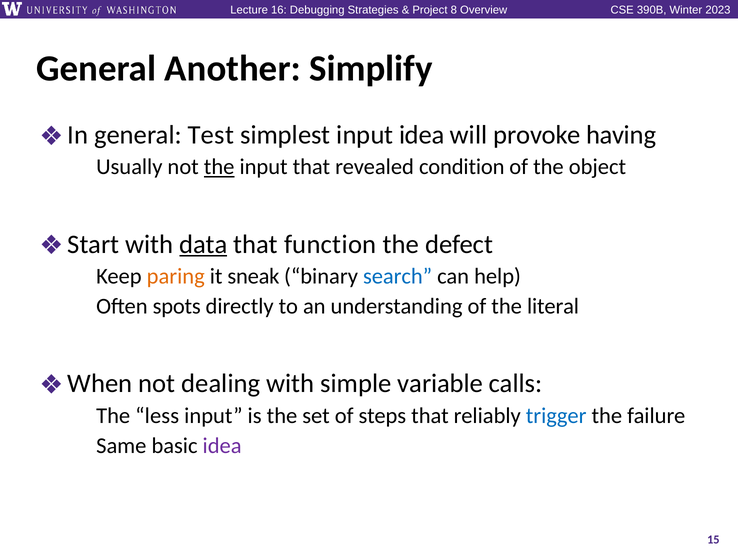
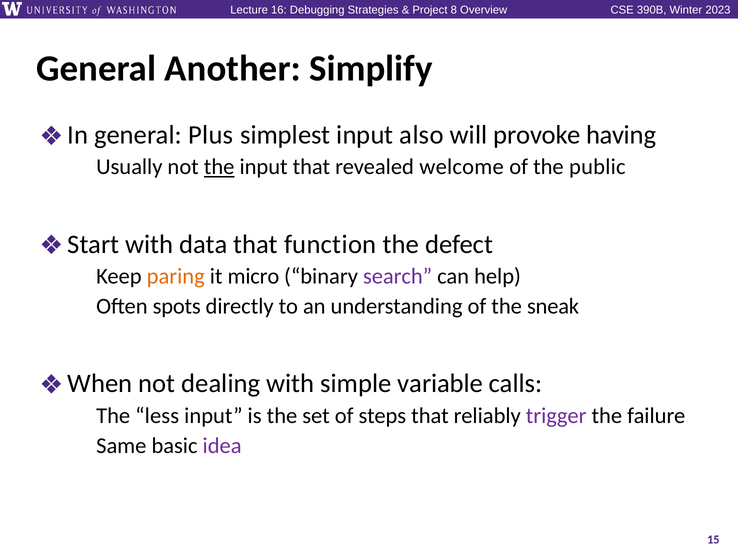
Test: Test -> Plus
input idea: idea -> also
condition: condition -> welcome
object: object -> public
data underline: present -> none
sneak: sneak -> micro
search colour: blue -> purple
literal: literal -> sneak
trigger colour: blue -> purple
